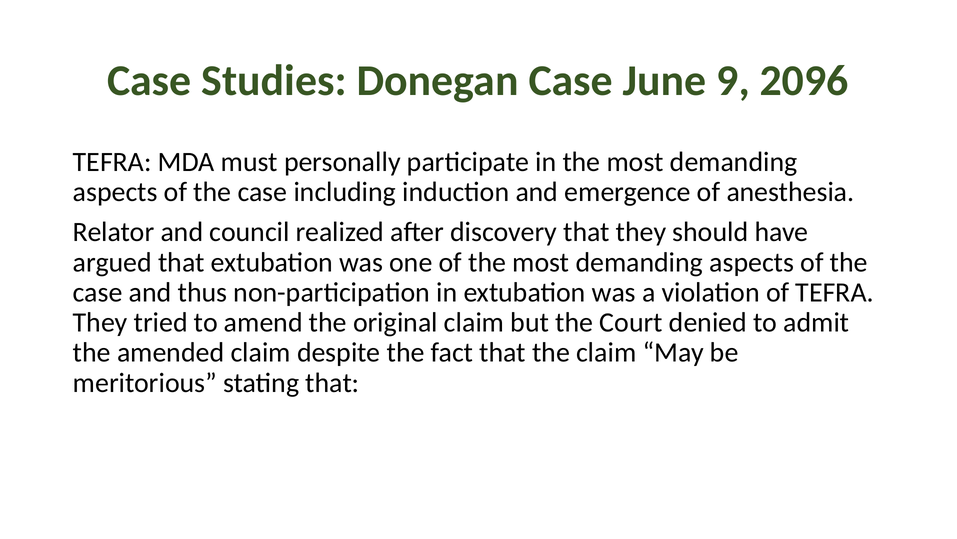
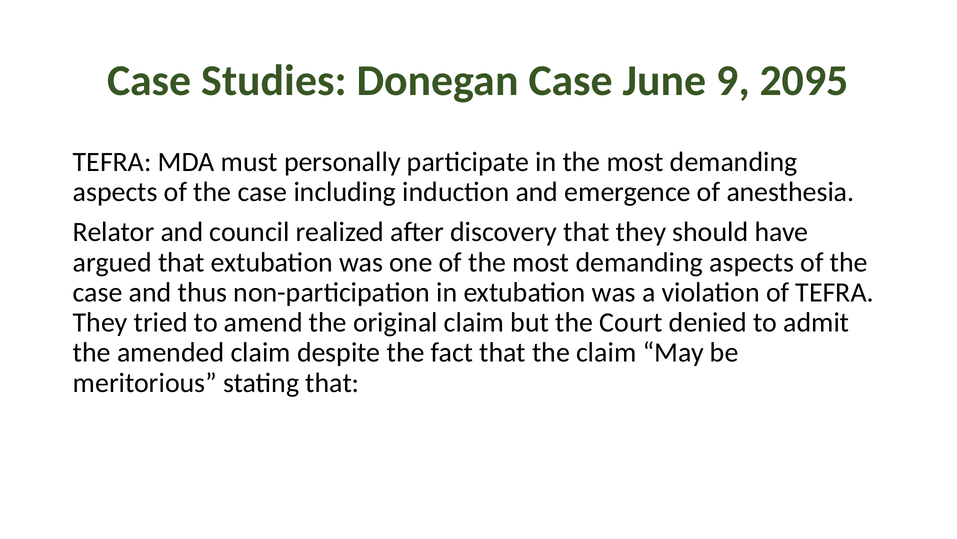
2096: 2096 -> 2095
